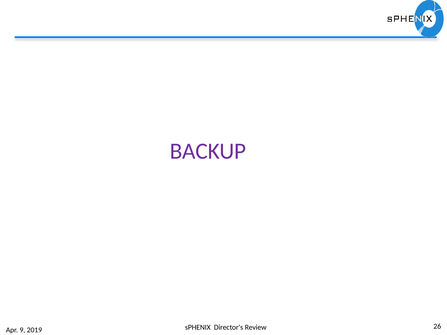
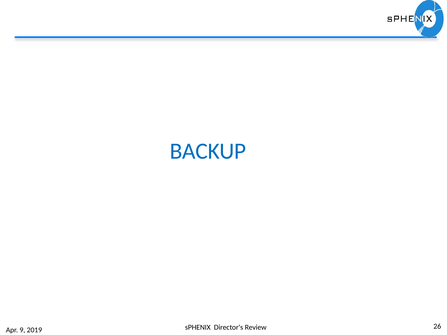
BACKUP colour: purple -> blue
